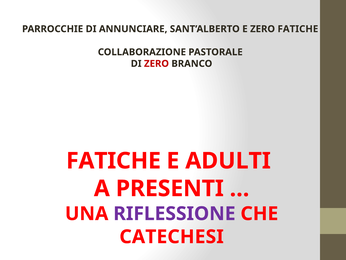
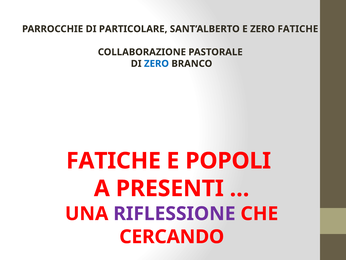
ANNUNCIARE: ANNUNCIARE -> PARTICOLARE
ZERO at (156, 64) colour: red -> blue
ADULTI: ADULTI -> POPOLI
CATECHESI: CATECHESI -> CERCANDO
